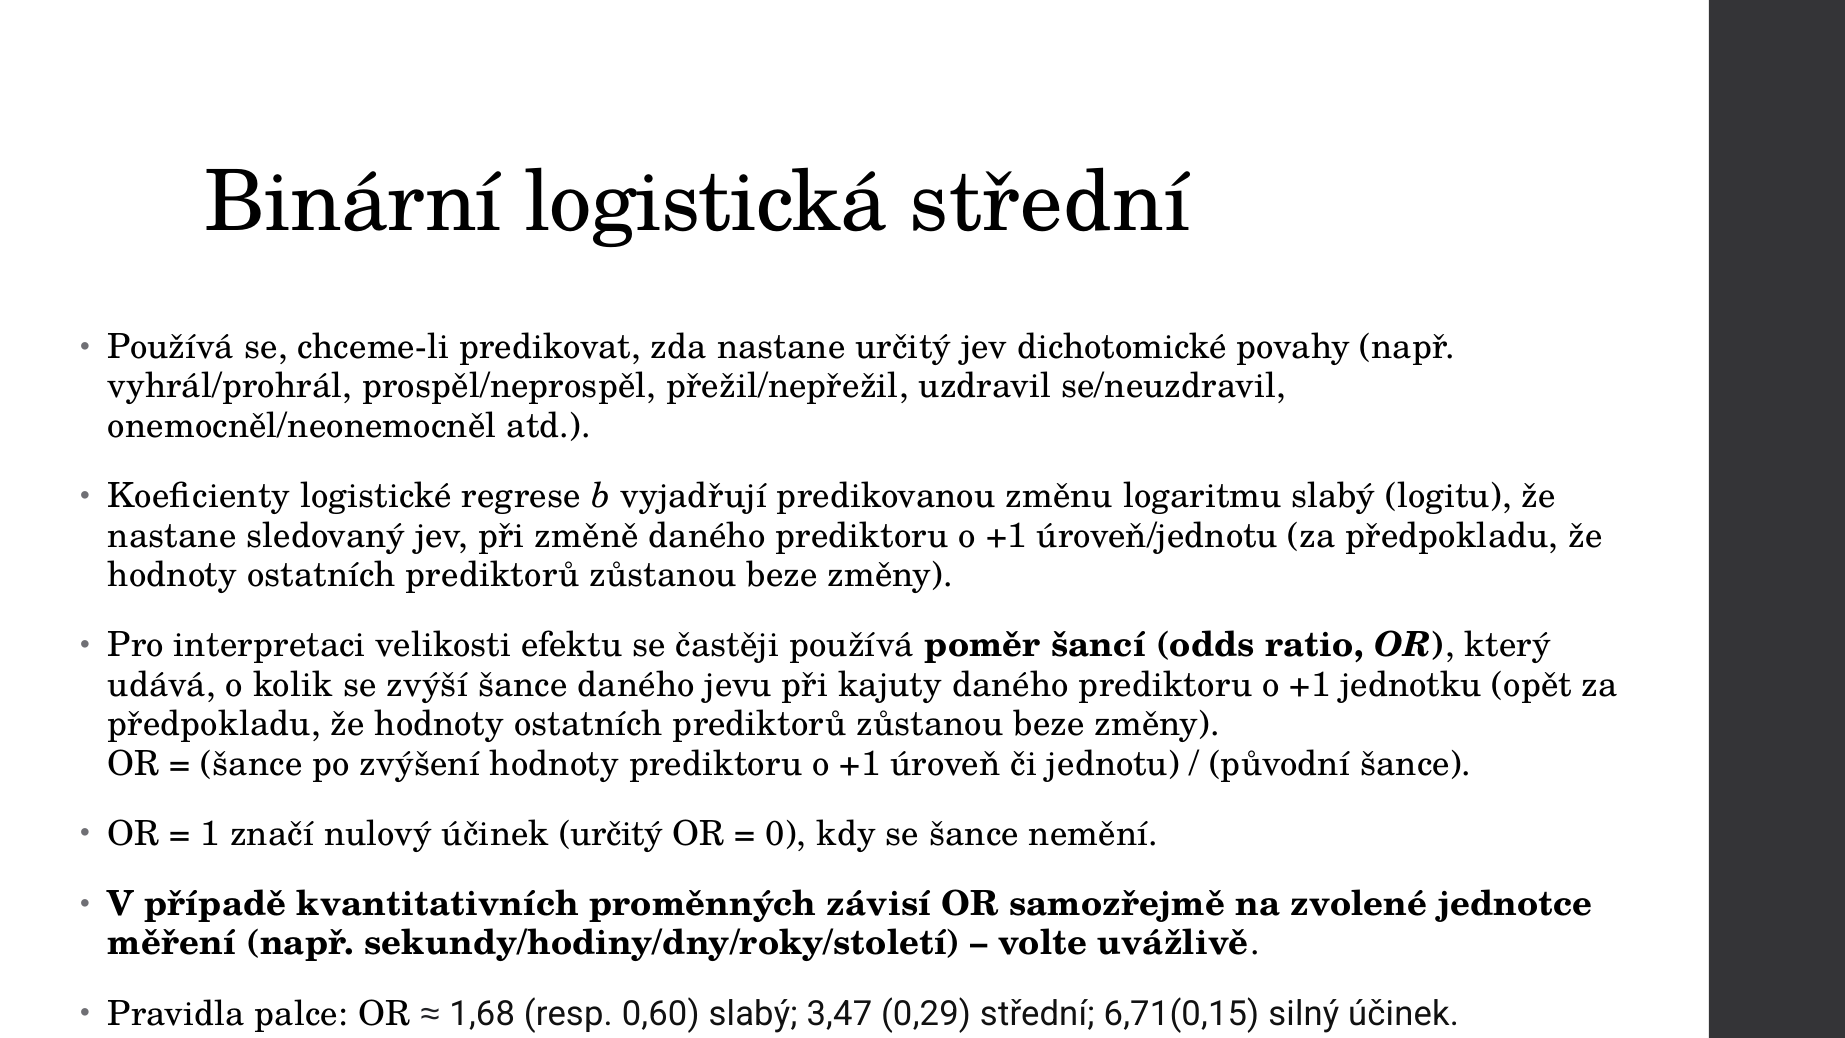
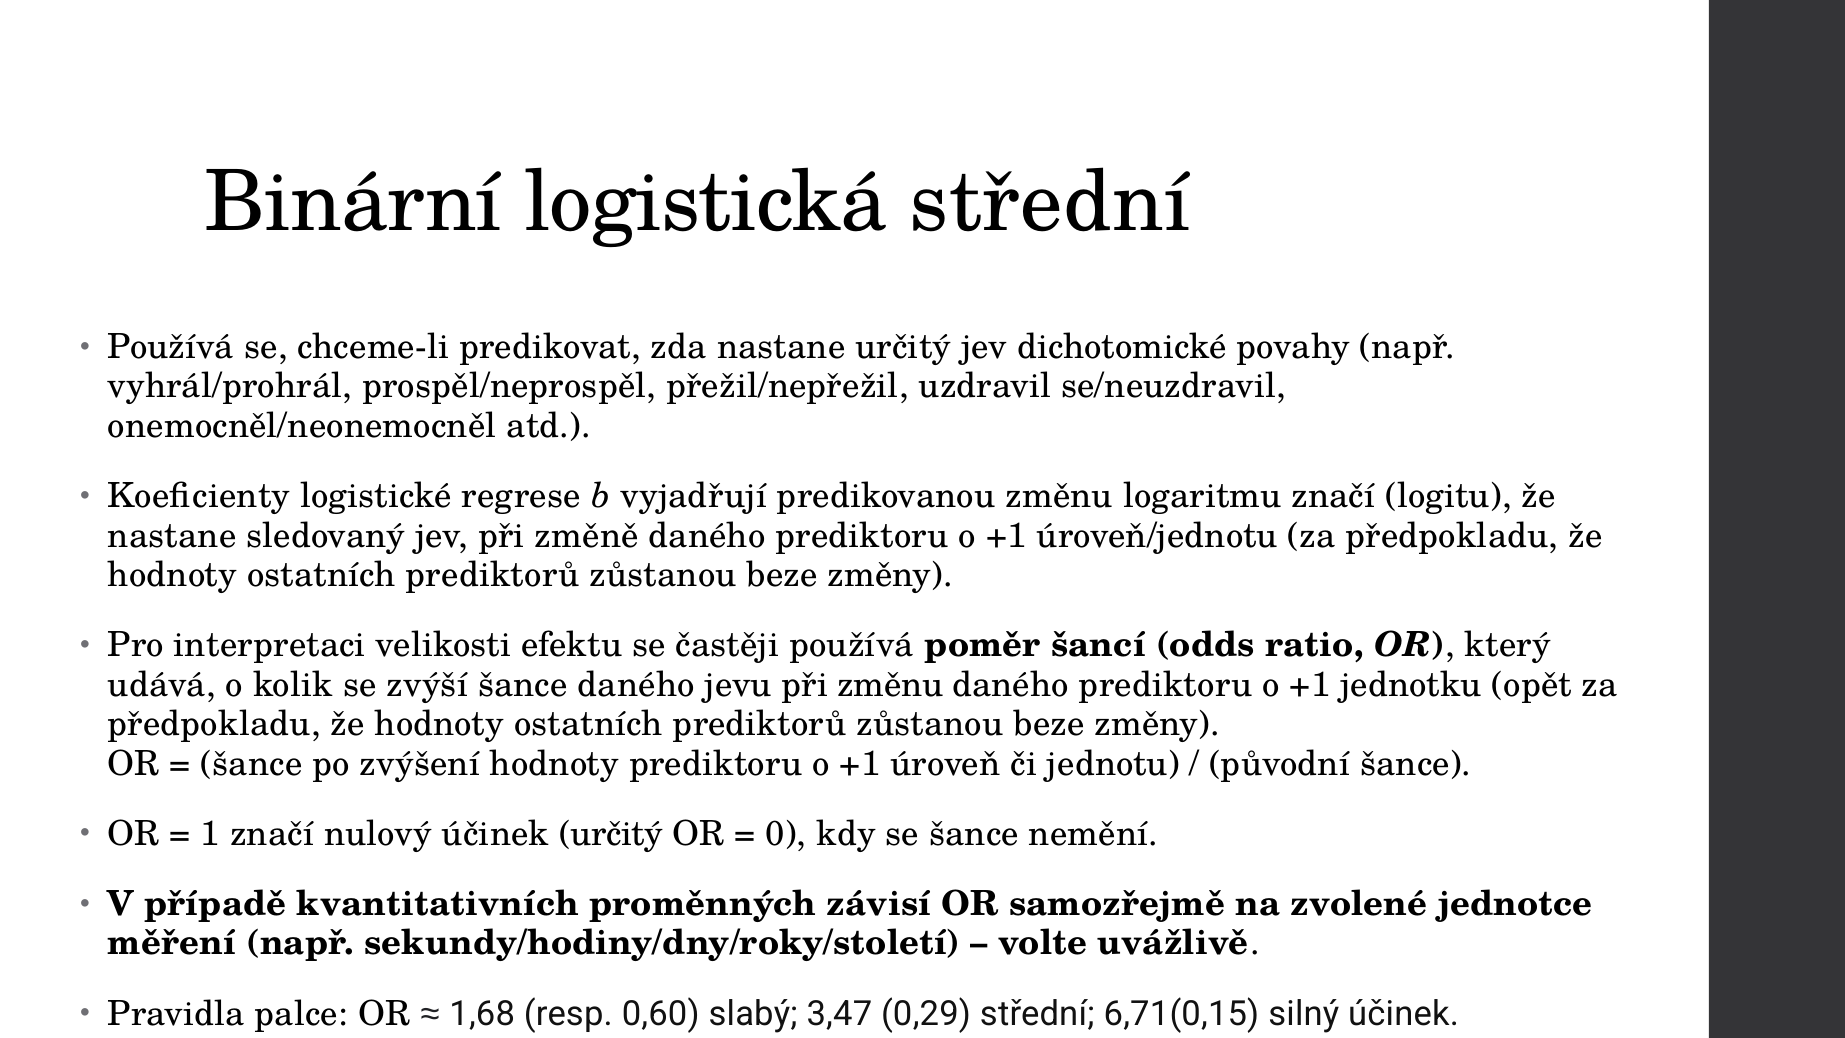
logaritmu slabý: slabý -> značí
při kajuty: kajuty -> změnu
